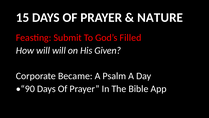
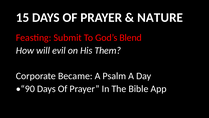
Filled: Filled -> Blend
will will: will -> evil
Given: Given -> Them
